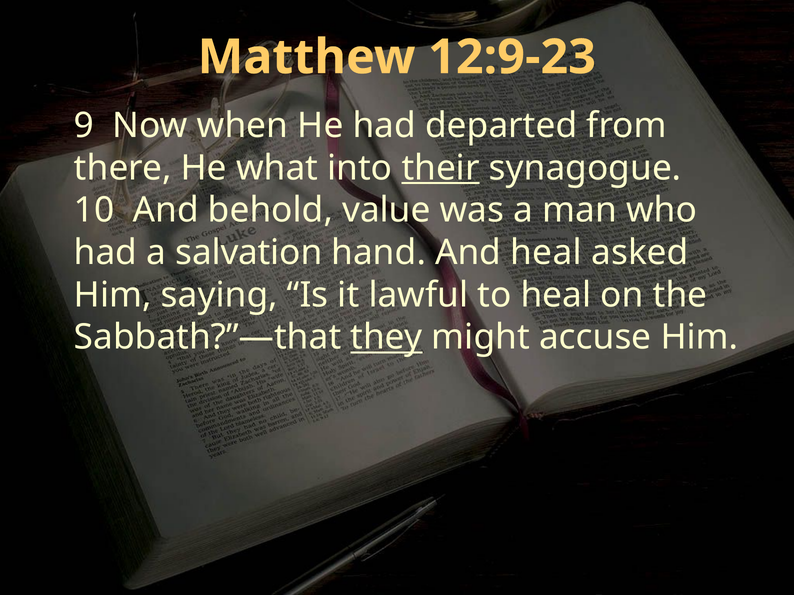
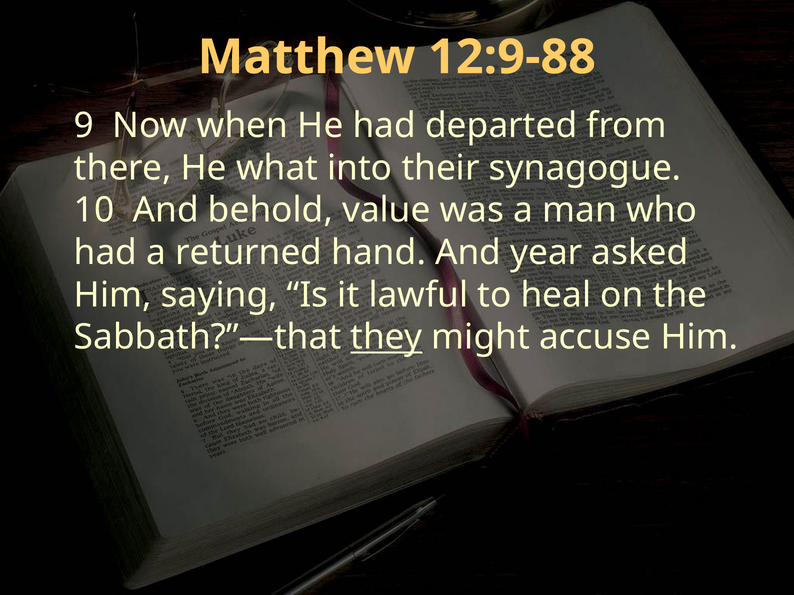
12:9-23: 12:9-23 -> 12:9-88
their underline: present -> none
salvation: salvation -> returned
And heal: heal -> year
